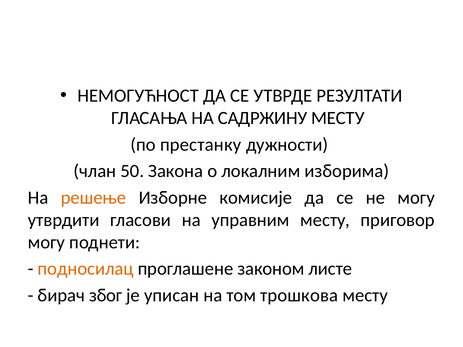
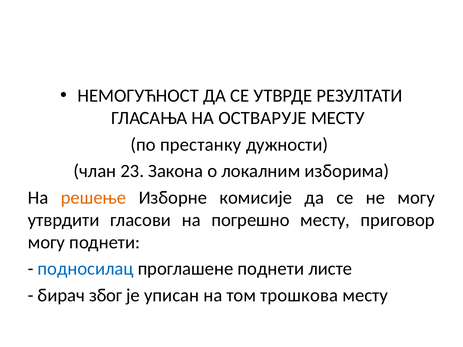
САДРЖИНУ: САДРЖИНУ -> ОСТВАРУЈЕ
50: 50 -> 23
управним: управним -> погрешно
подносилац colour: orange -> blue
проглашене законом: законом -> поднети
